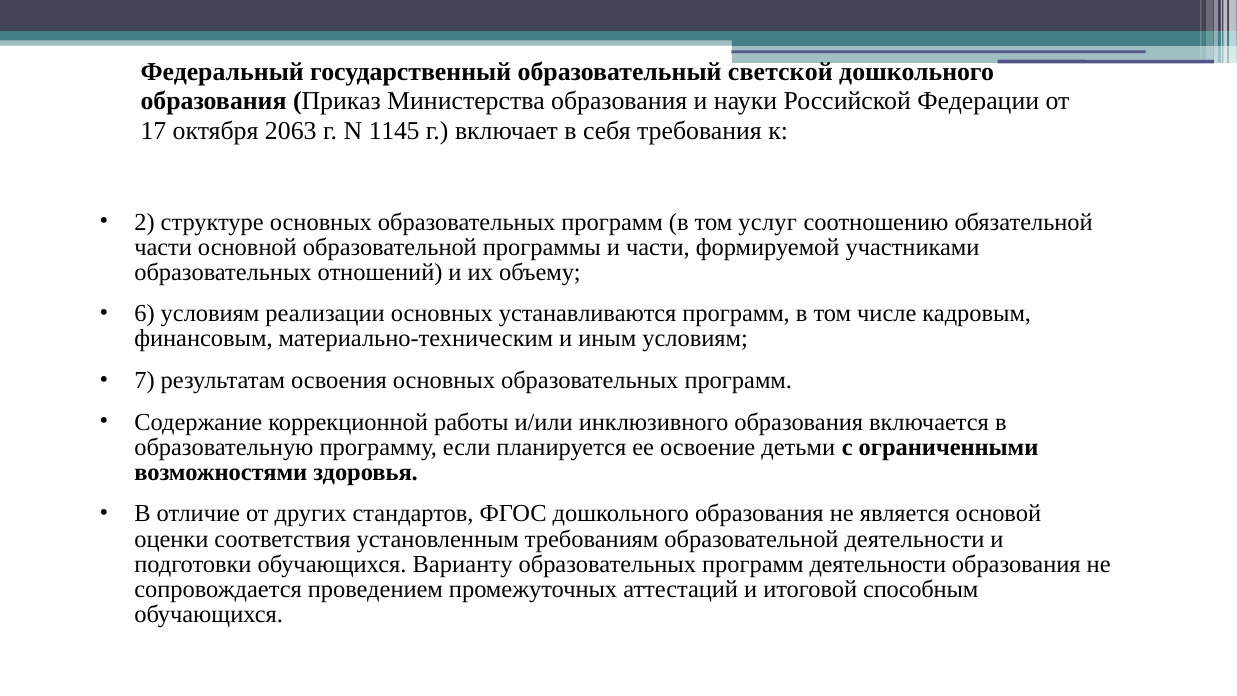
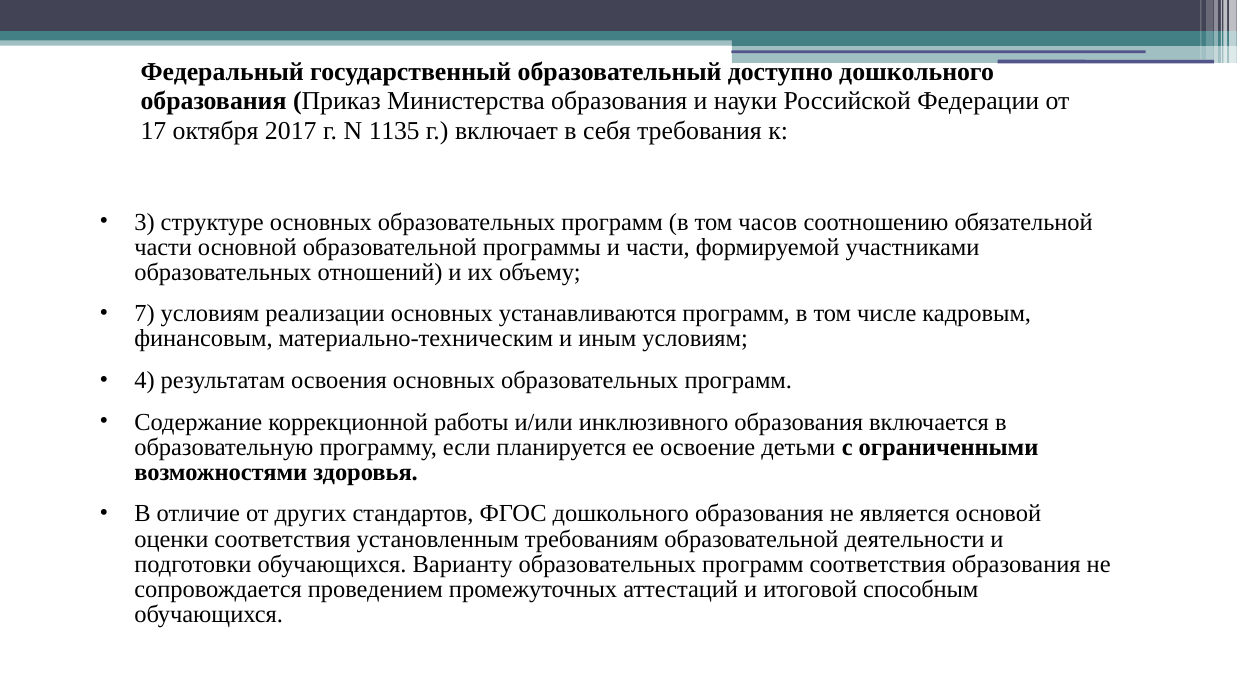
светской: светской -> доступно
2063: 2063 -> 2017
1145: 1145 -> 1135
2: 2 -> 3
услуг: услуг -> часов
6: 6 -> 7
7: 7 -> 4
программ деятельности: деятельности -> соответствия
